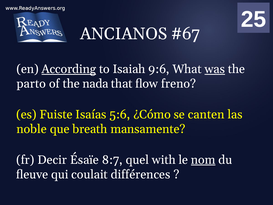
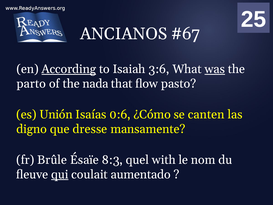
9:6: 9:6 -> 3:6
freno: freno -> pasto
Fuiste: Fuiste -> Unión
5:6: 5:6 -> 0:6
noble: noble -> digno
breath: breath -> dresse
Decir: Decir -> Brûle
8:7: 8:7 -> 8:3
nom underline: present -> none
qui underline: none -> present
différences: différences -> aumentado
